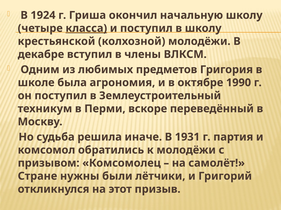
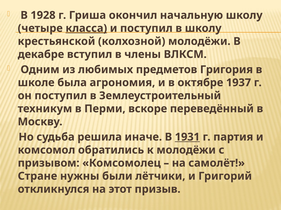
1924: 1924 -> 1928
1990: 1990 -> 1937
1931 underline: none -> present
